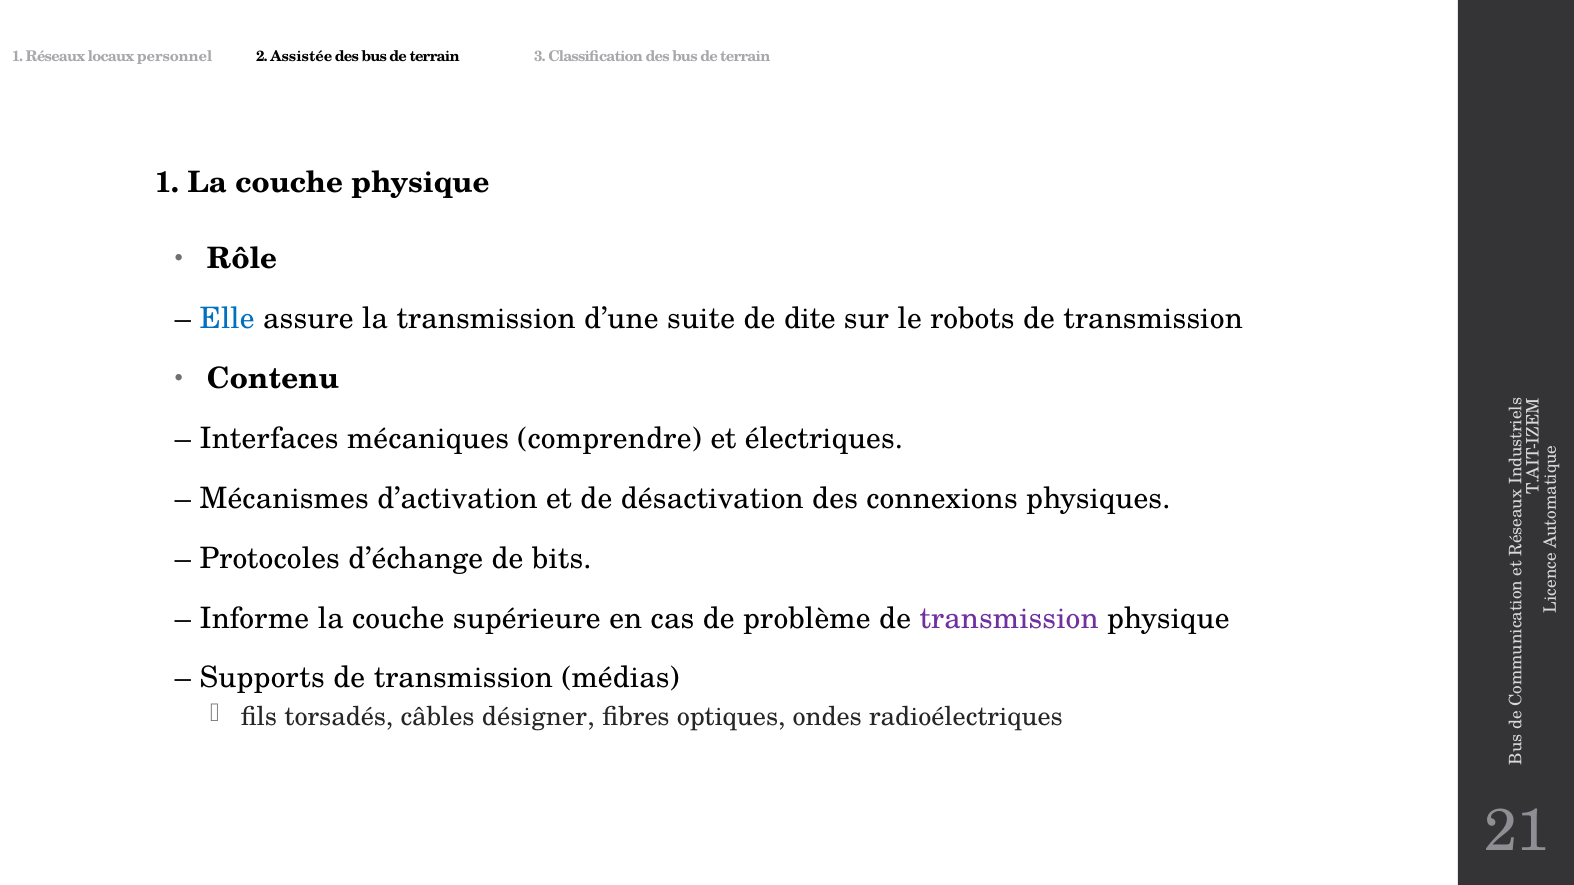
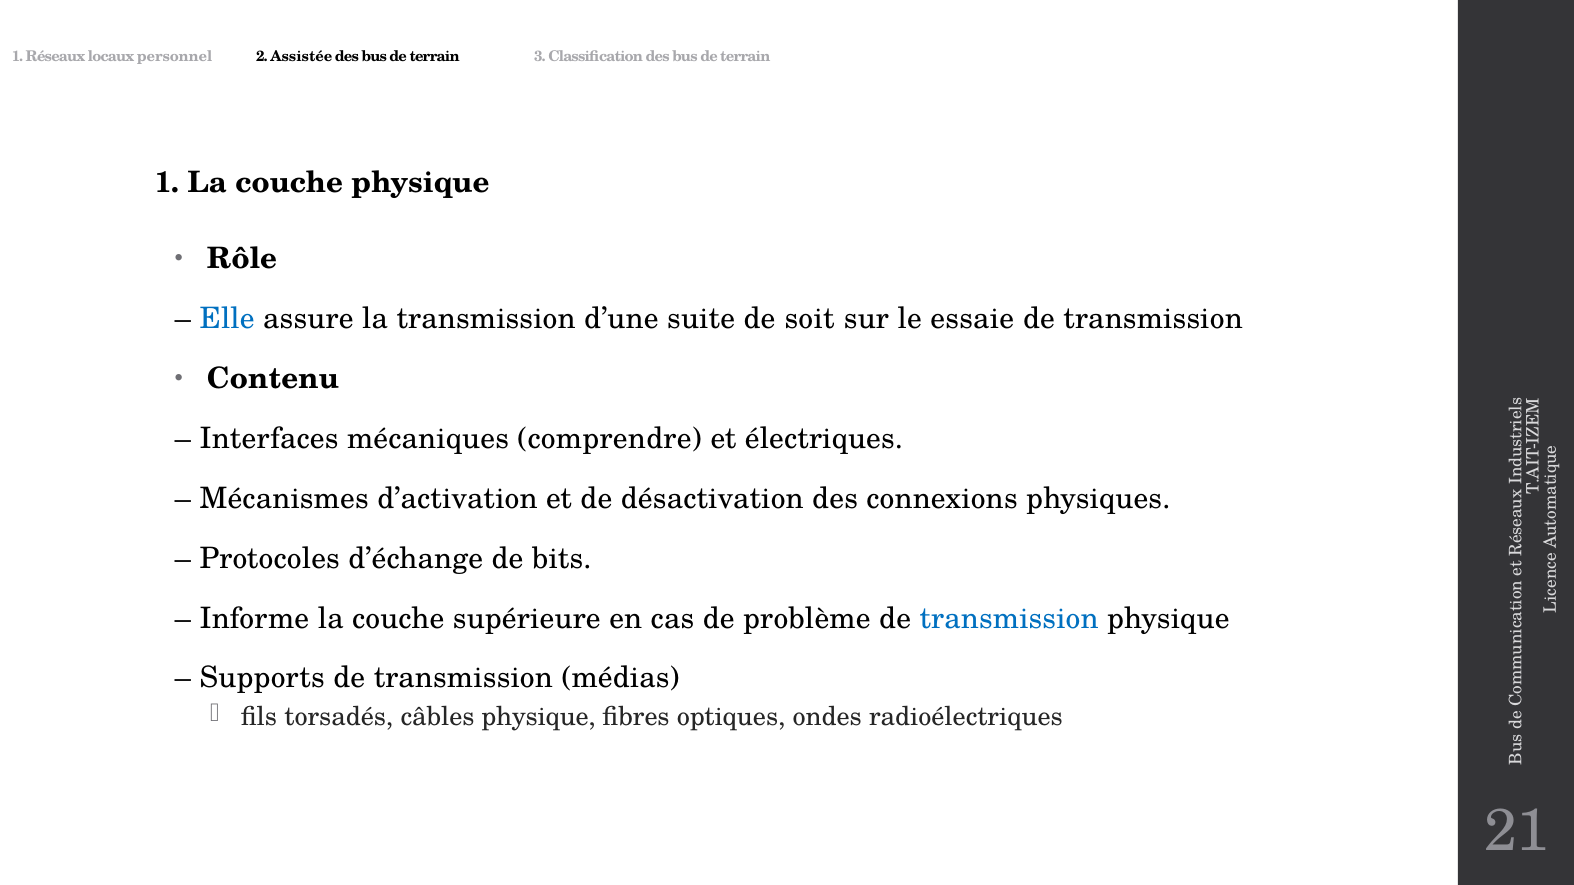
dite: dite -> soit
robots: robots -> essaie
transmission at (1009, 619) colour: purple -> blue
câbles désigner: désigner -> physique
